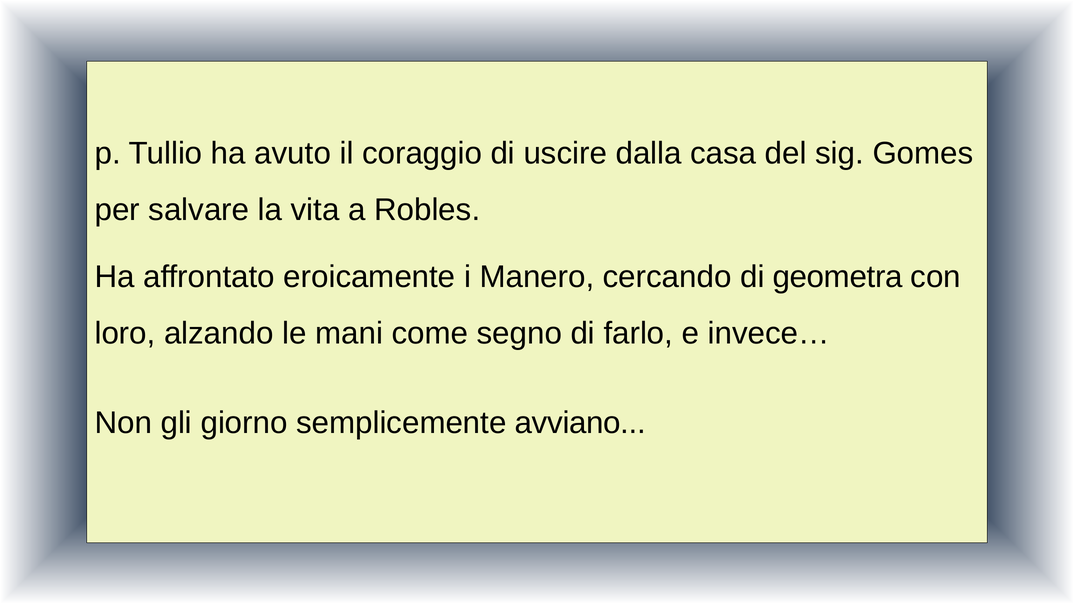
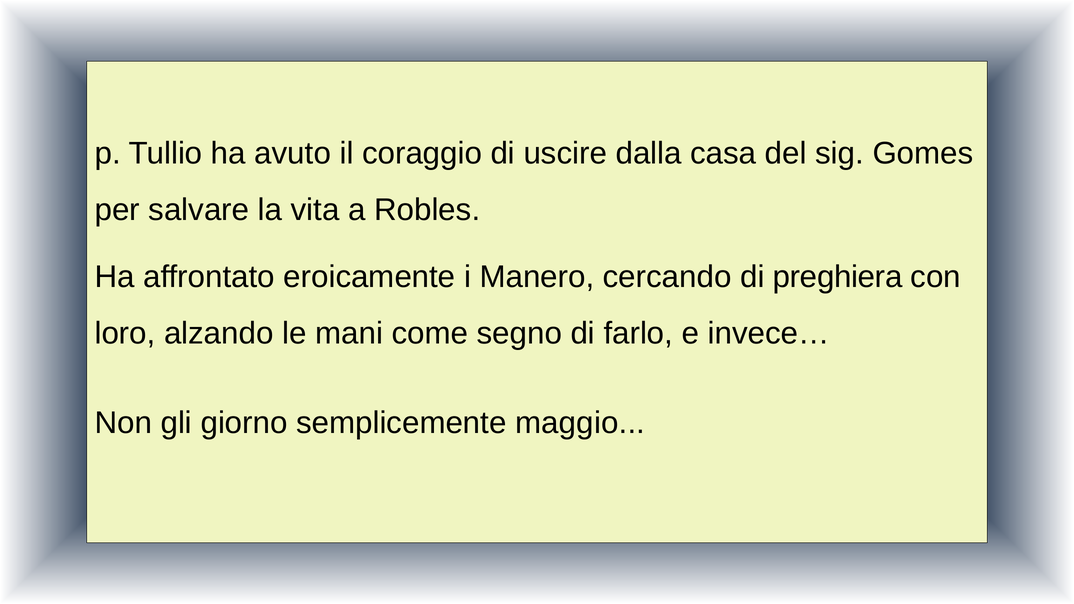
geometra: geometra -> preghiera
avviano: avviano -> maggio
